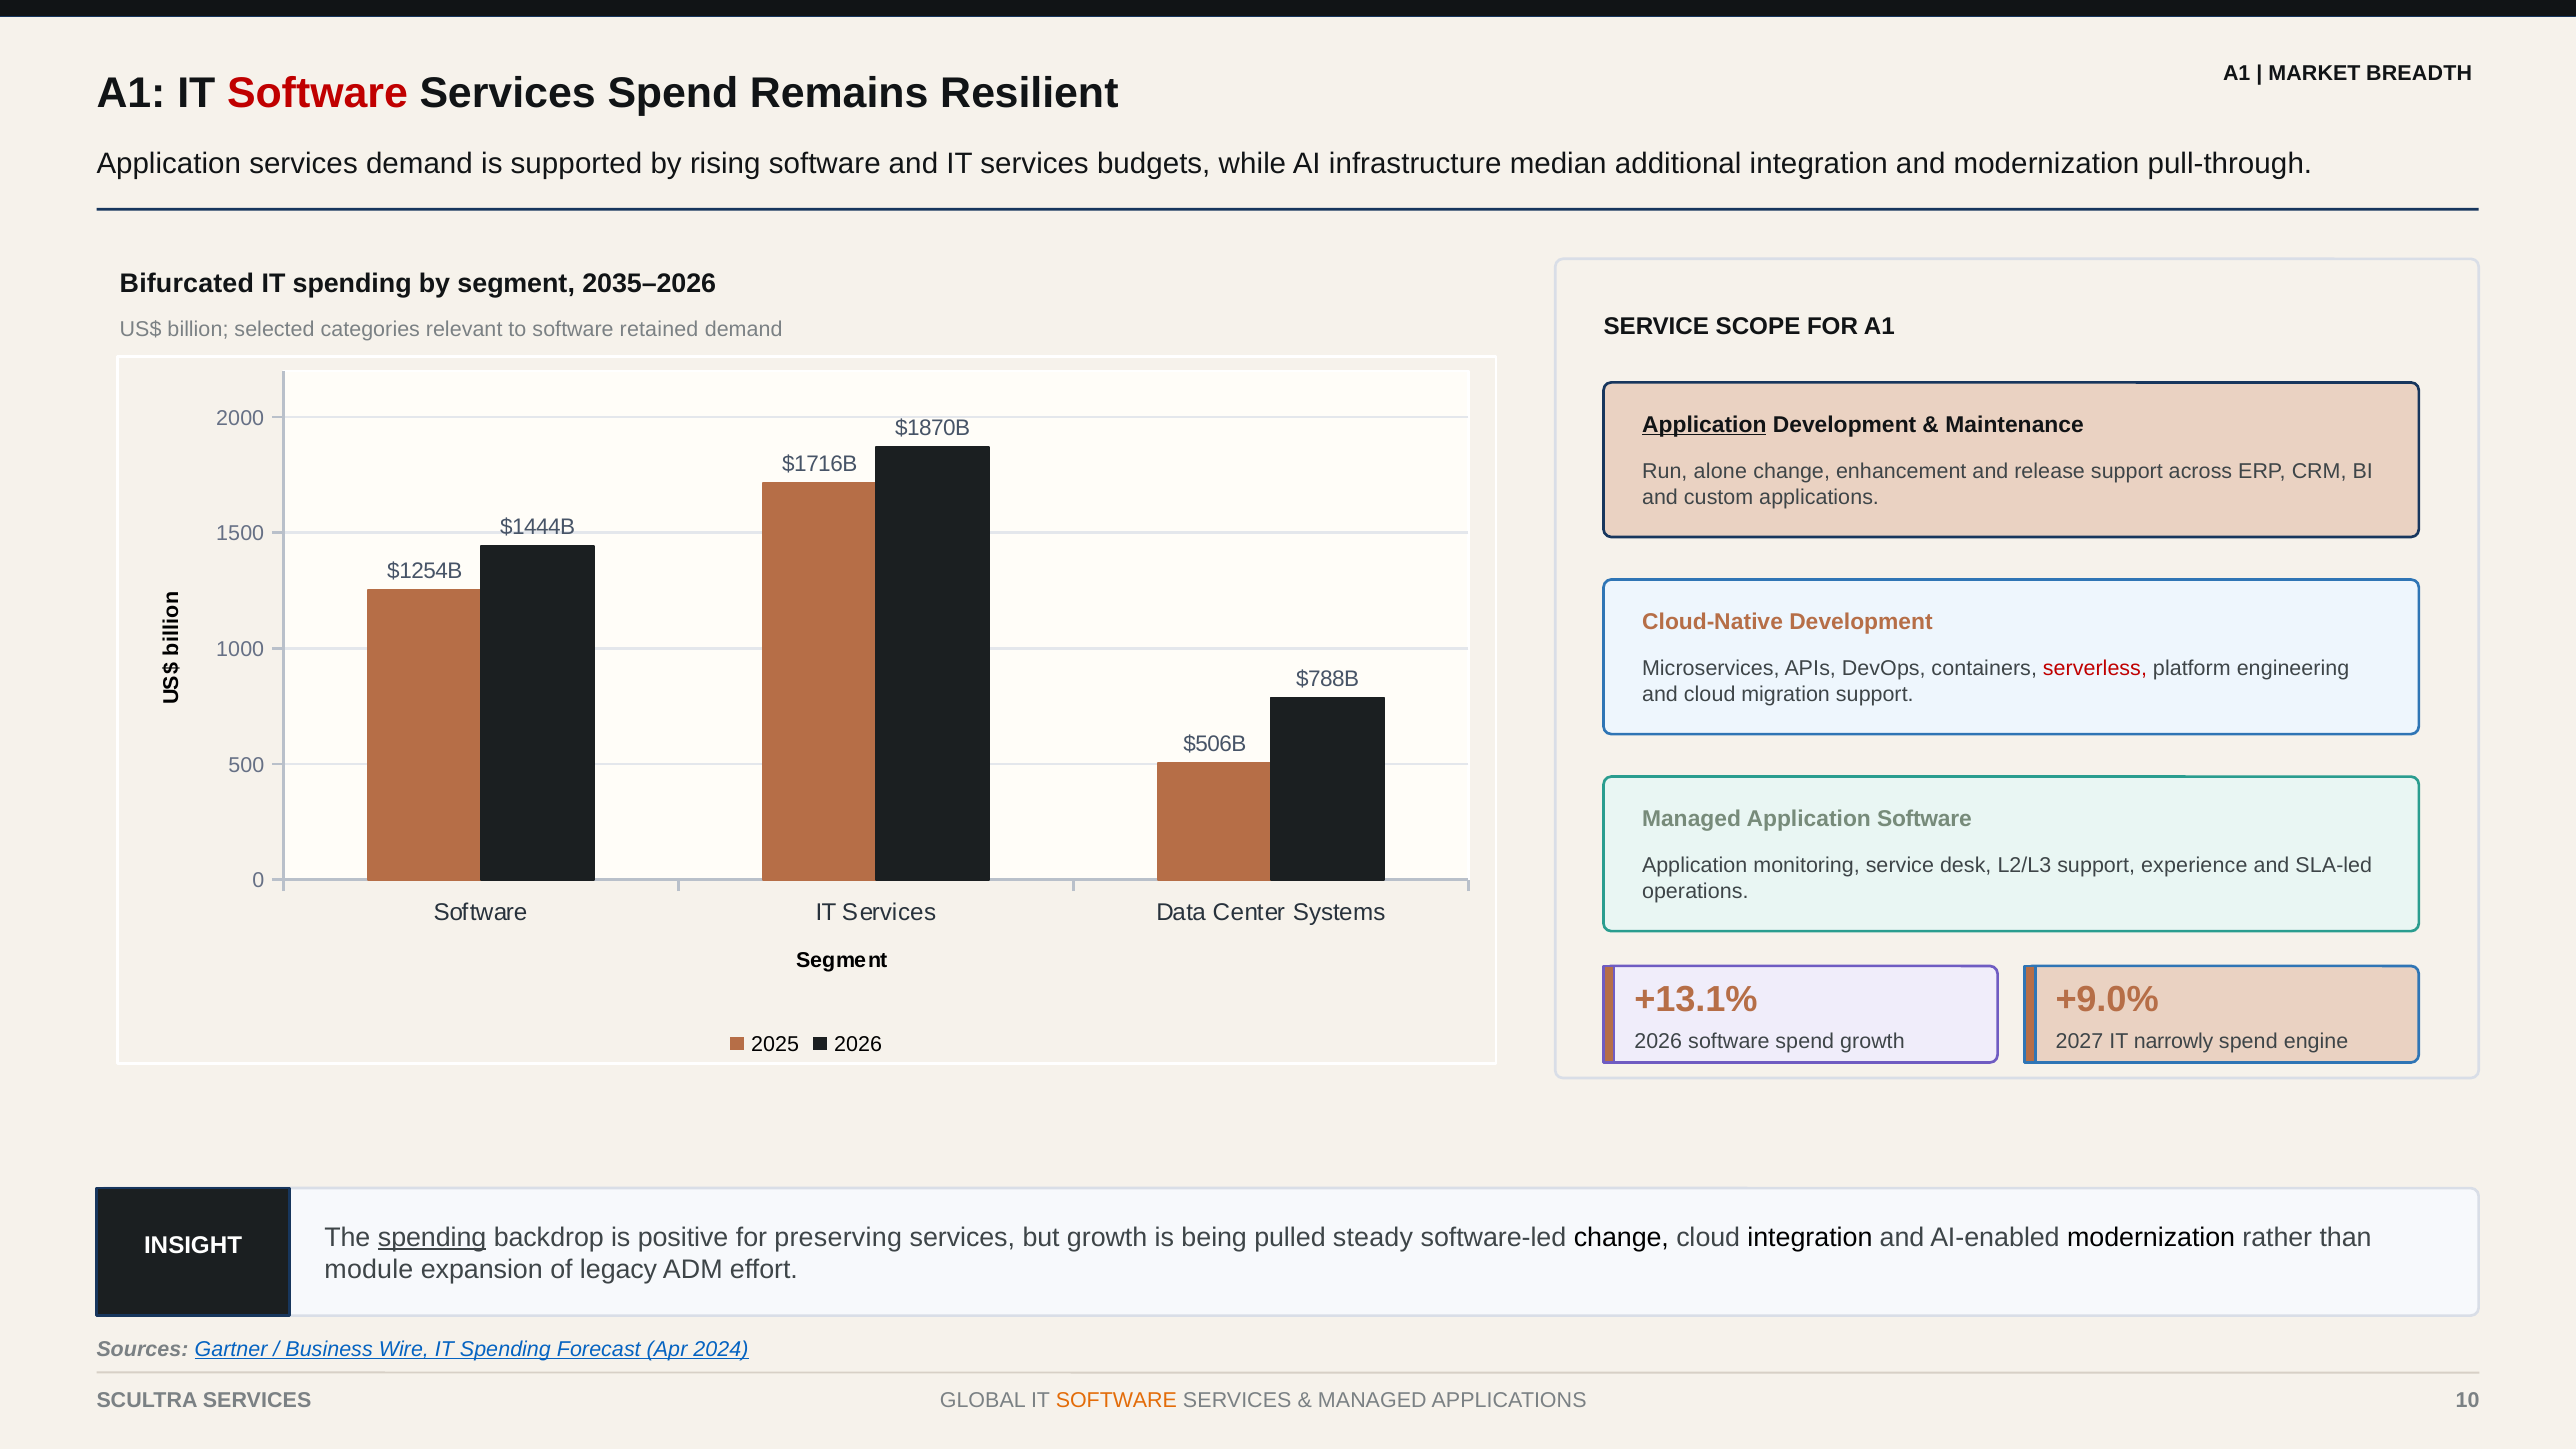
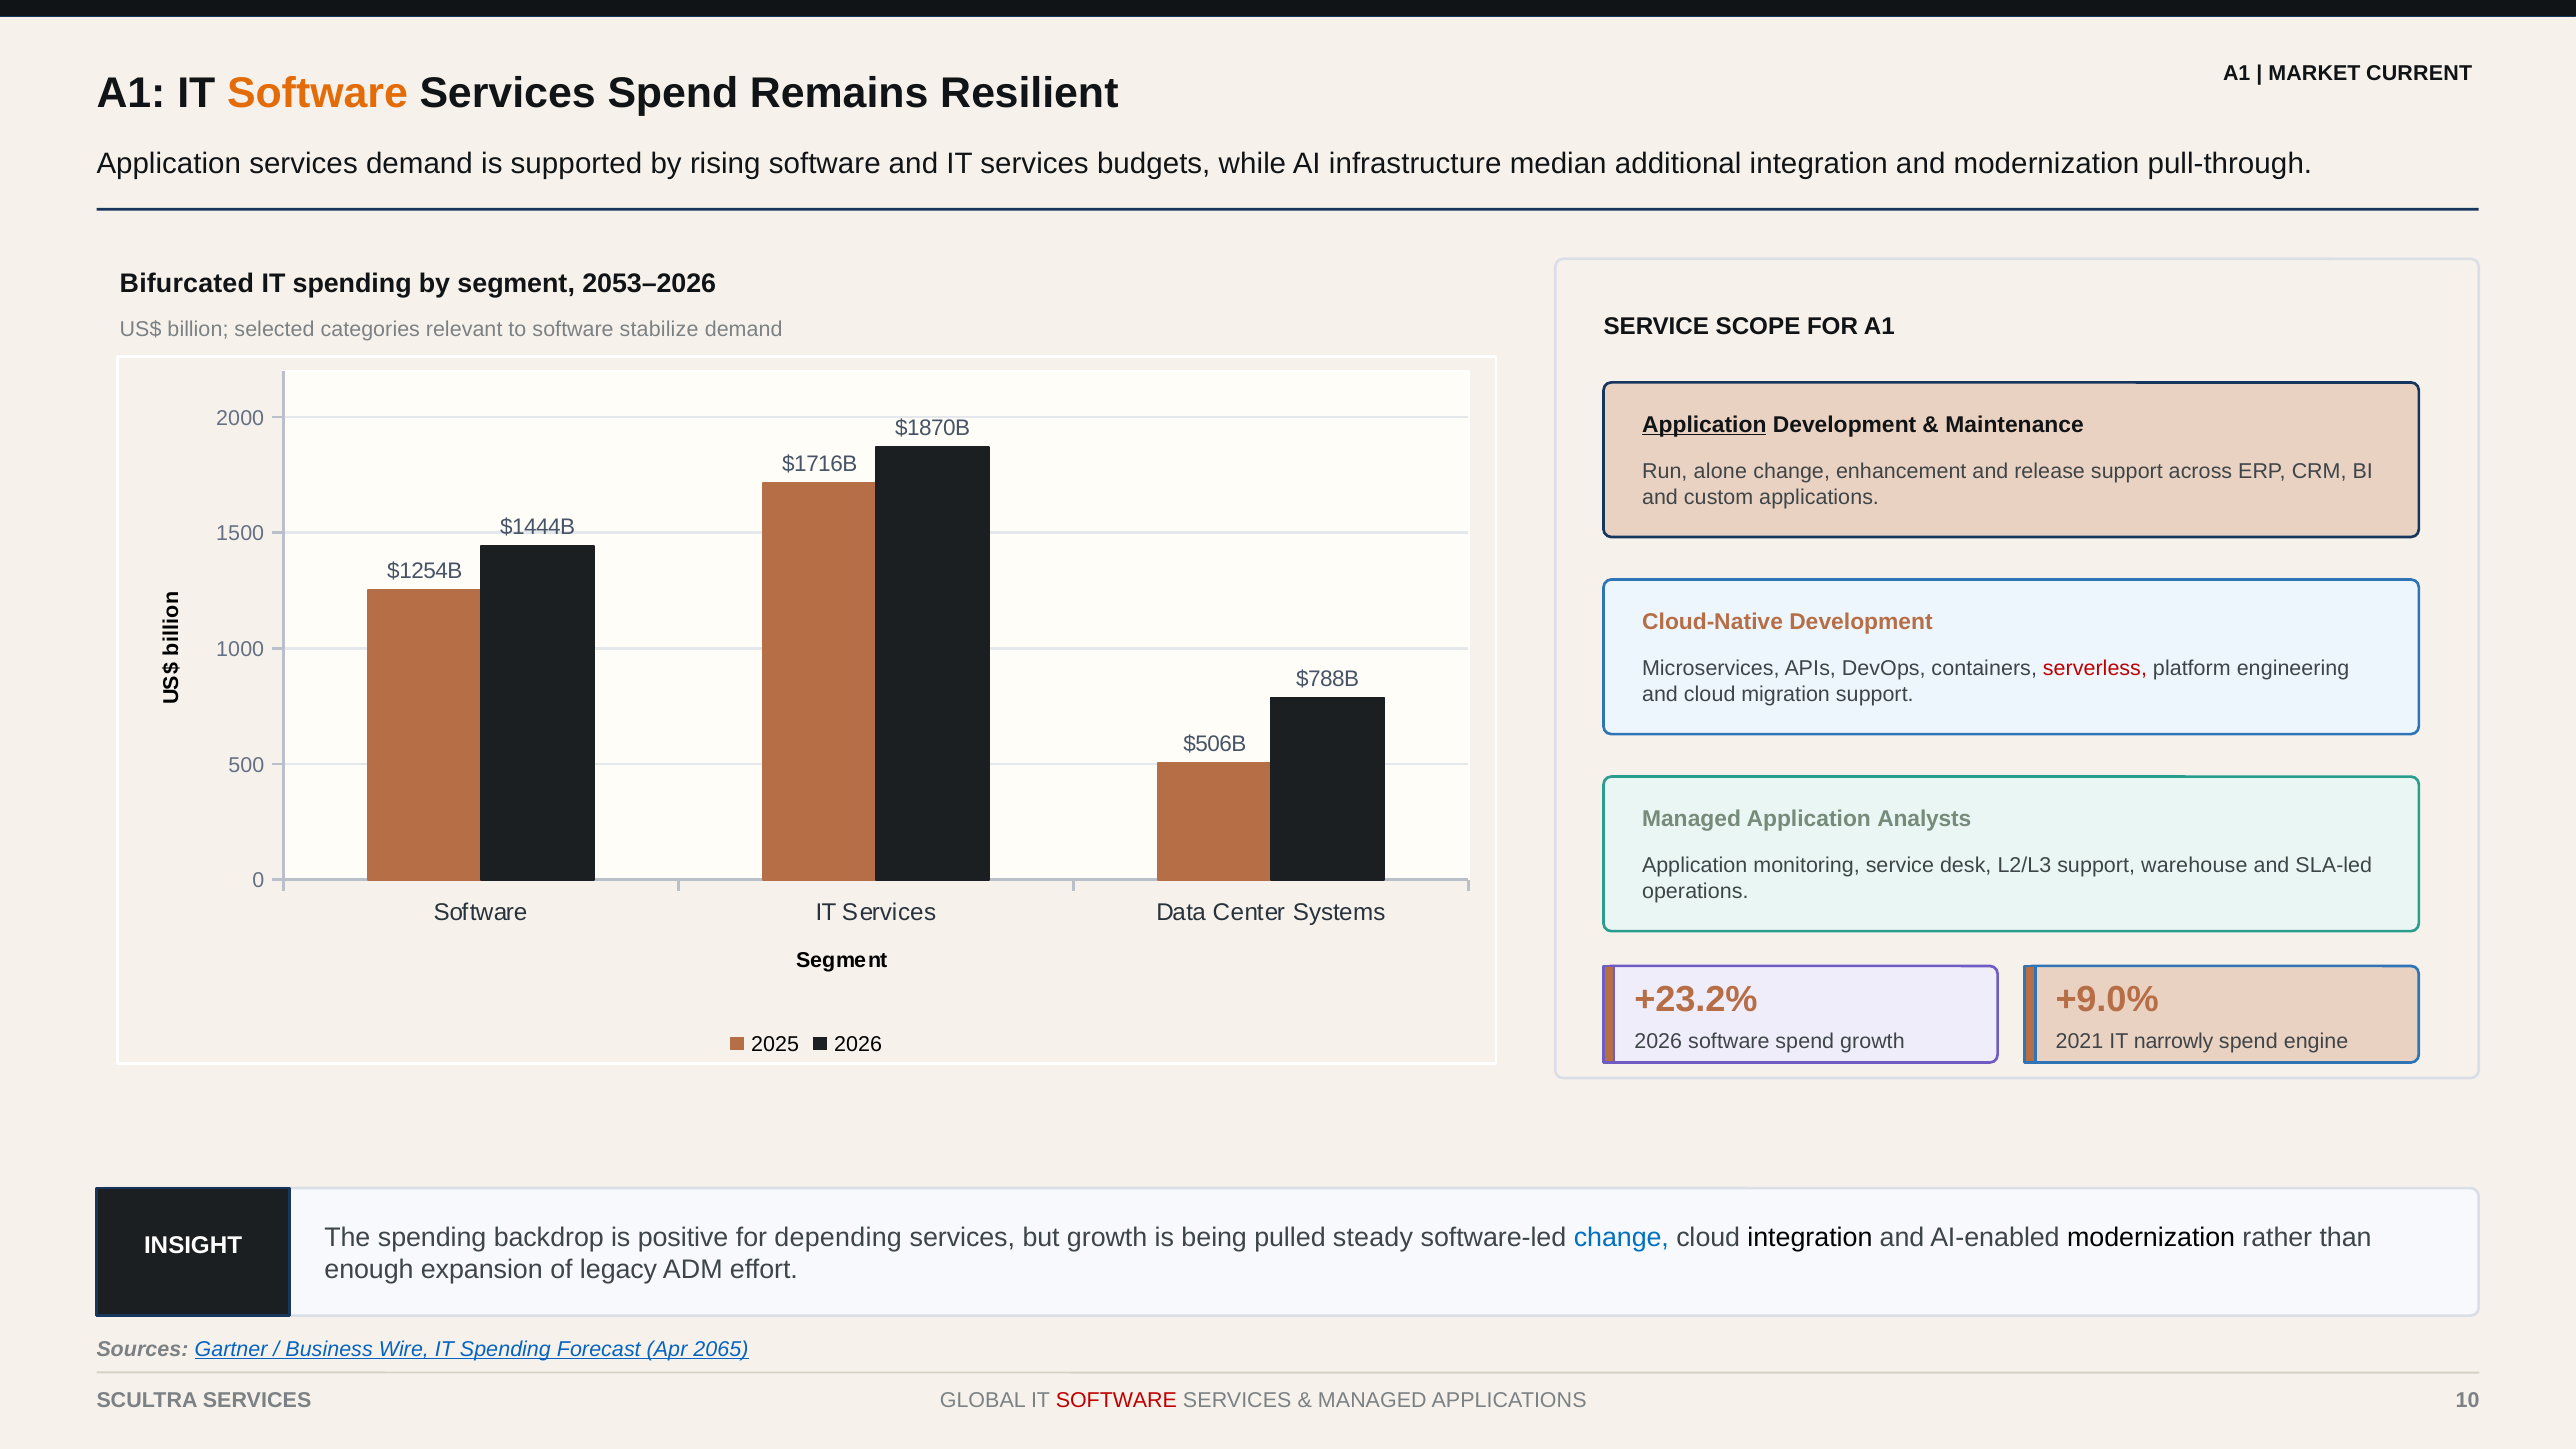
BREADTH: BREADTH -> CURRENT
Software at (317, 94) colour: red -> orange
2035–2026: 2035–2026 -> 2053–2026
retained: retained -> stabilize
Application Software: Software -> Analysts
experience: experience -> warehouse
+13.1%: +13.1% -> +23.2%
2027: 2027 -> 2021
spending at (432, 1238) underline: present -> none
preserving: preserving -> depending
change at (1621, 1238) colour: black -> blue
module: module -> enough
2024: 2024 -> 2065
SOFTWARE at (1116, 1400) colour: orange -> red
